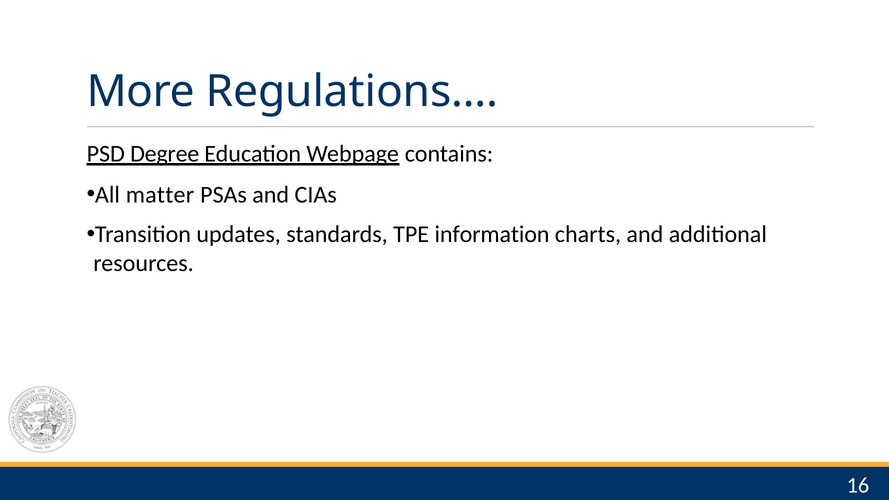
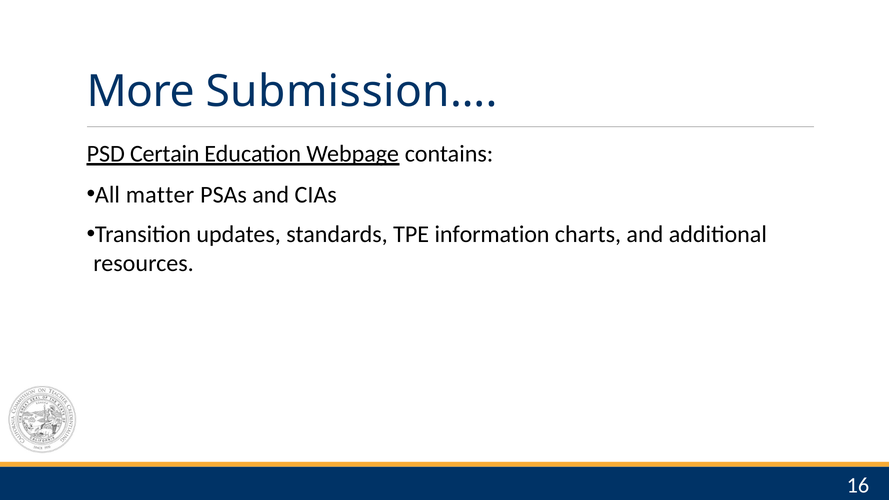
Regulations…: Regulations… -> Submission…
Degree: Degree -> Certain
